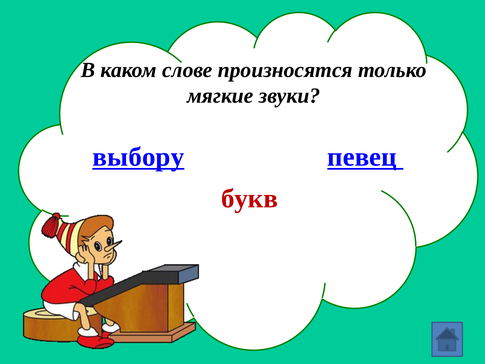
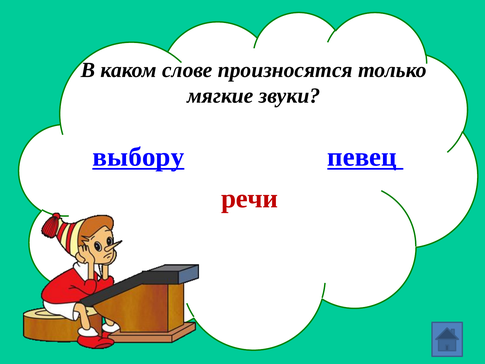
букв: букв -> речи
